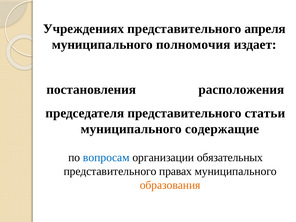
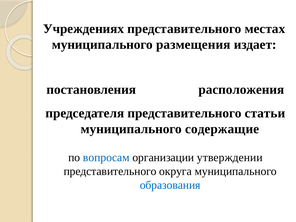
апреля: апреля -> местах
полномочия: полномочия -> размещения
обязательных: обязательных -> утверждении
правах: правах -> округа
образования colour: orange -> blue
